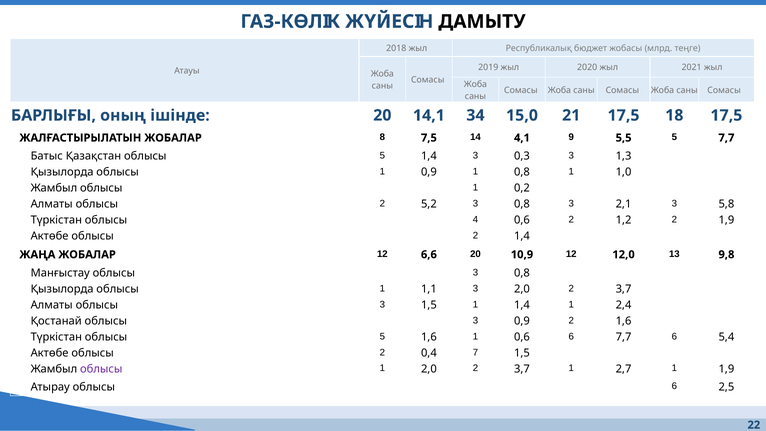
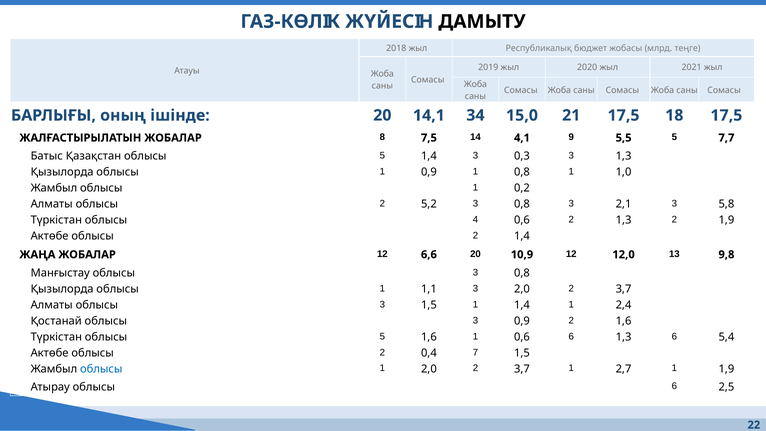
2 1,2: 1,2 -> 1,3
6 7,7: 7,7 -> 1,3
облысы at (101, 369) colour: purple -> blue
